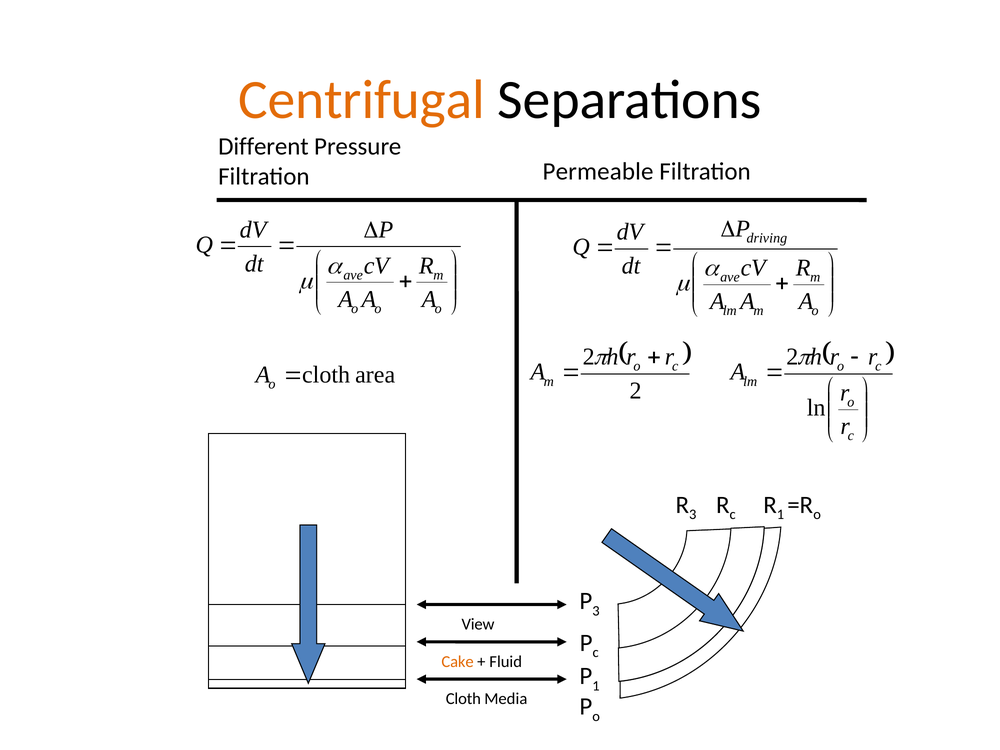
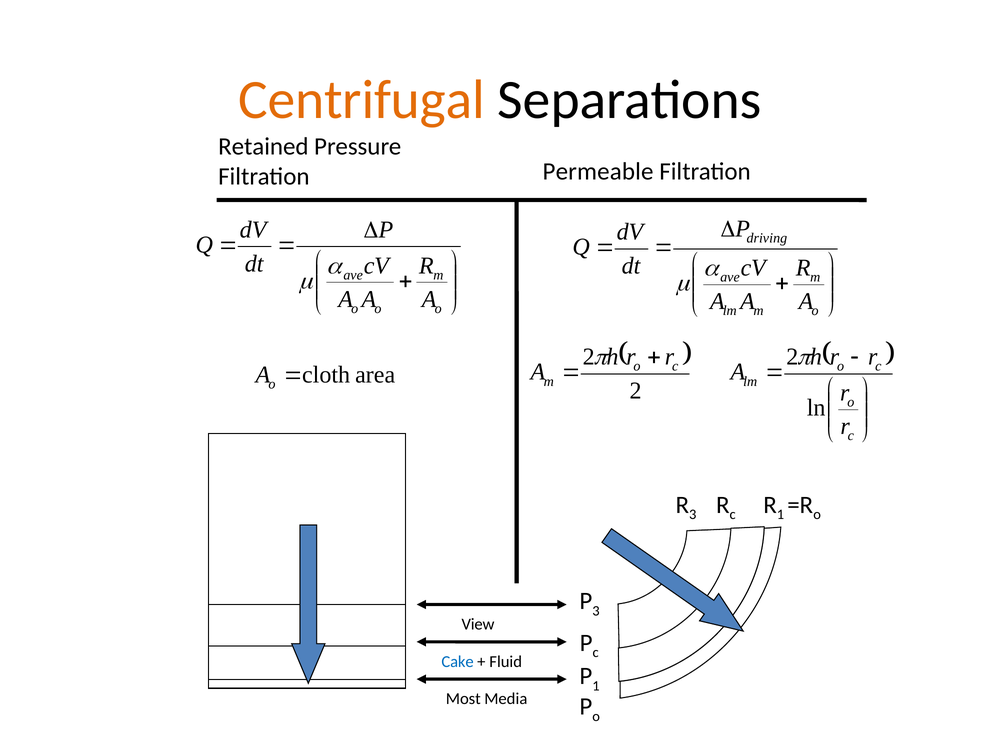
Different: Different -> Retained
Cake colour: orange -> blue
Cloth at (463, 699): Cloth -> Most
